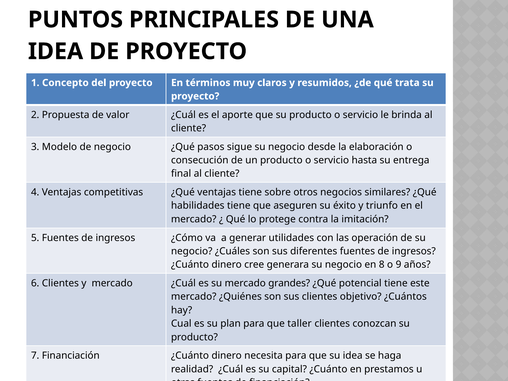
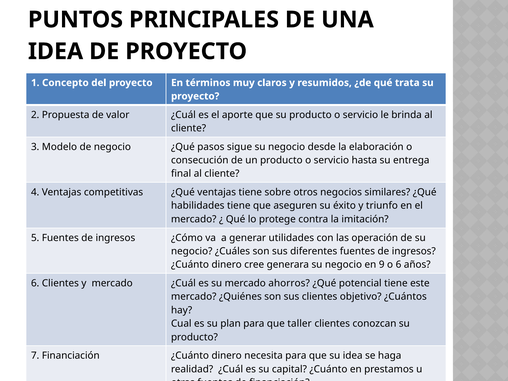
en 8: 8 -> 9
o 9: 9 -> 6
grandes: grandes -> ahorros
